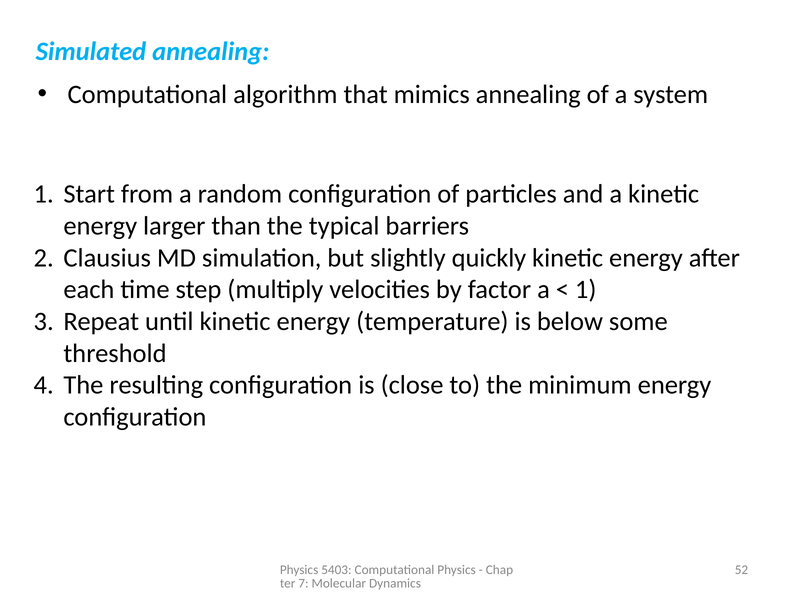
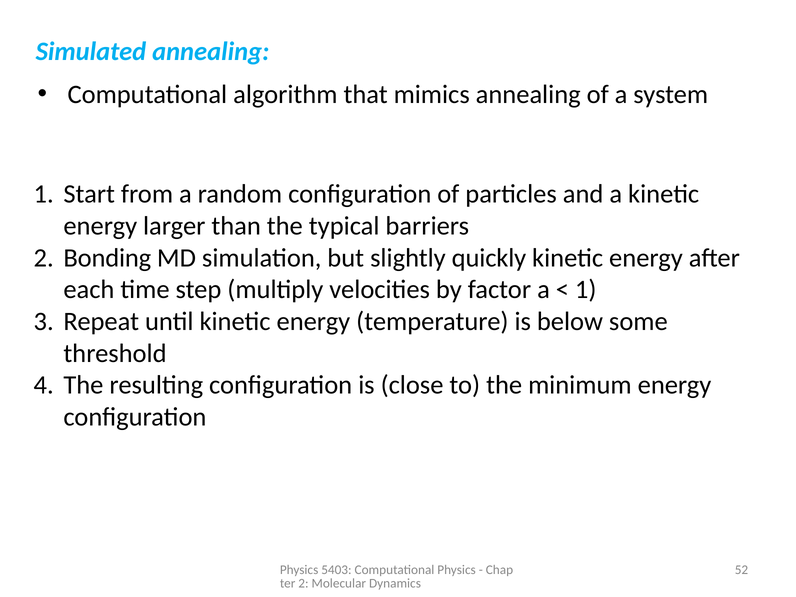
Clausius: Clausius -> Bonding
7 at (303, 583): 7 -> 2
